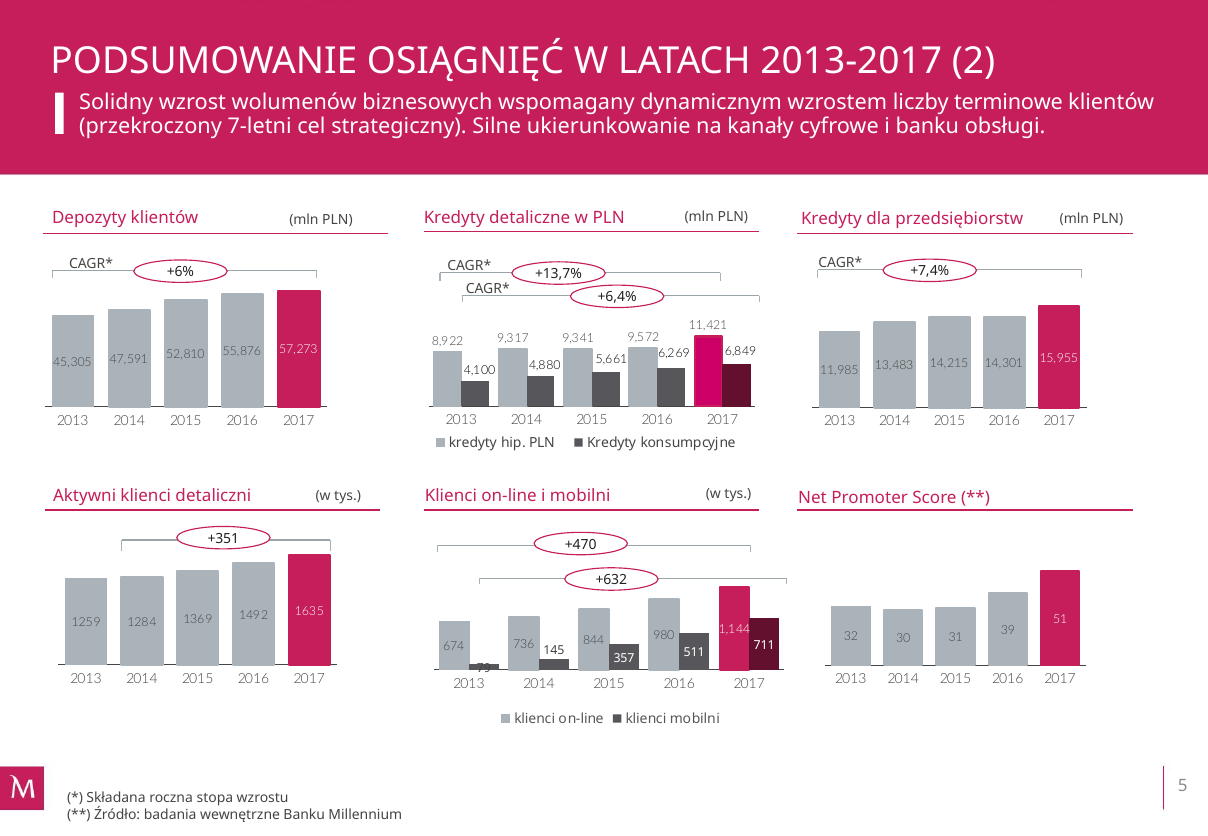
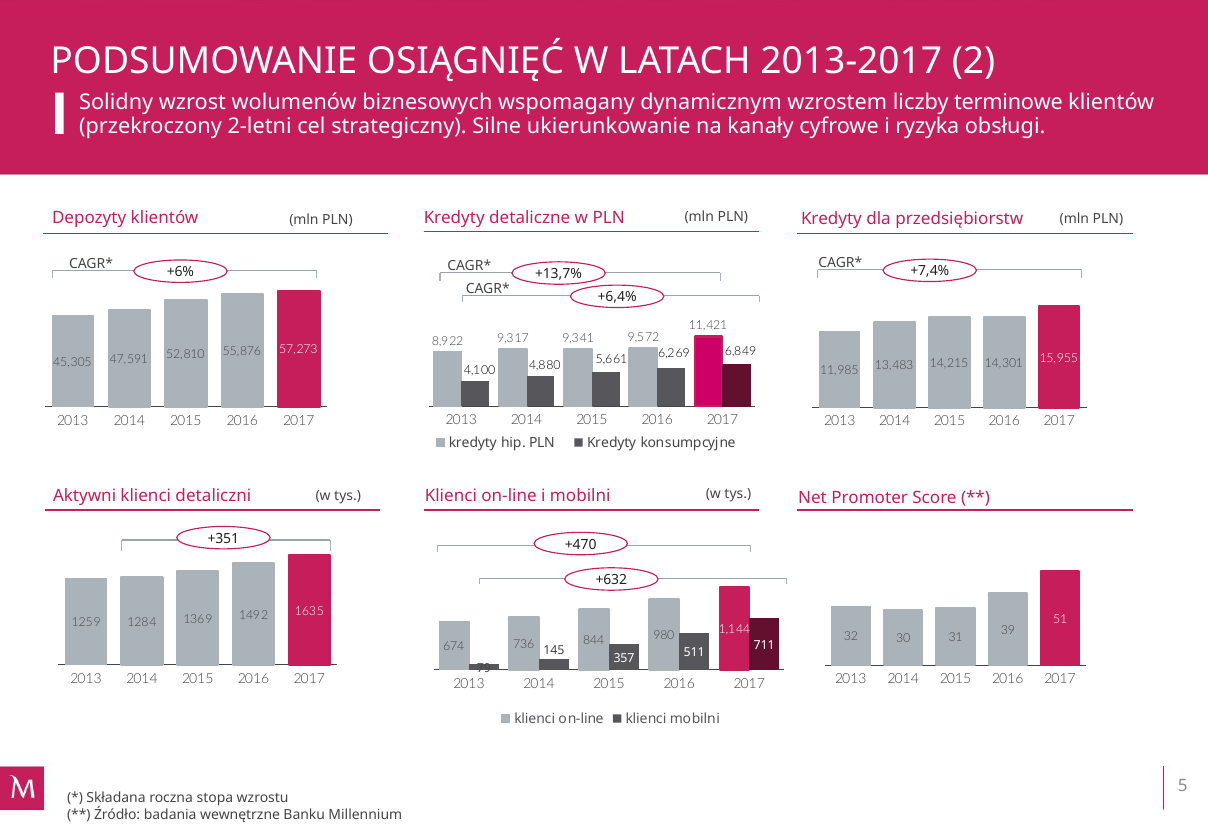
7-letni: 7-letni -> 2-letni
i banku: banku -> ryzyka
